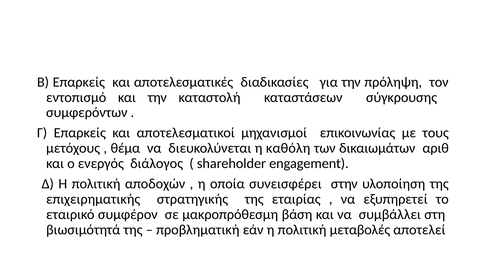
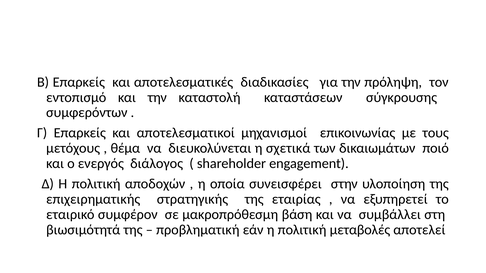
καθόλη: καθόλη -> σχετικά
αριθ: αριθ -> ποιό
